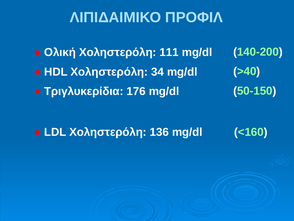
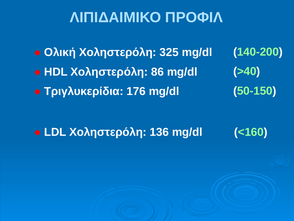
111: 111 -> 325
34: 34 -> 86
